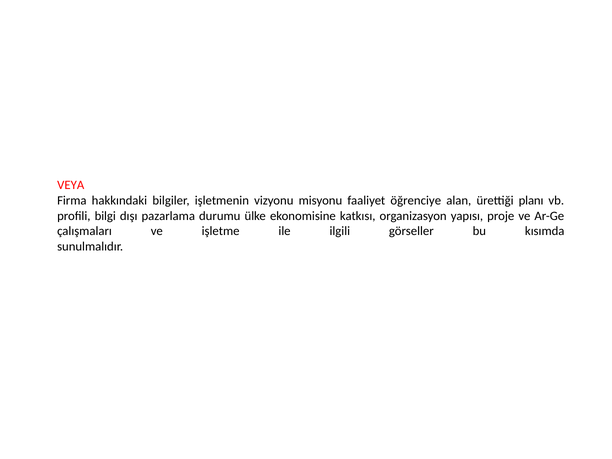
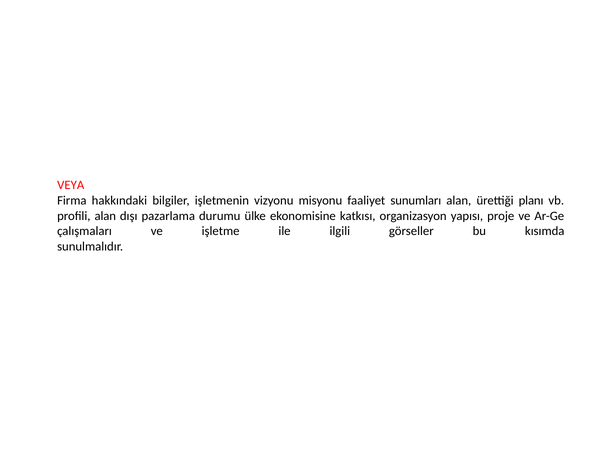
öğrenciye: öğrenciye -> sunumları
profili bilgi: bilgi -> alan
